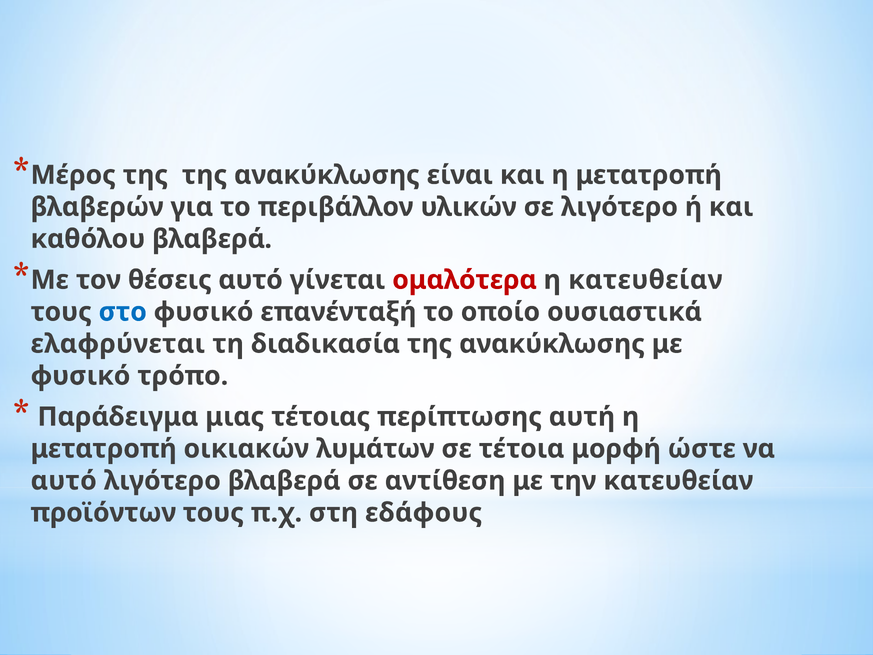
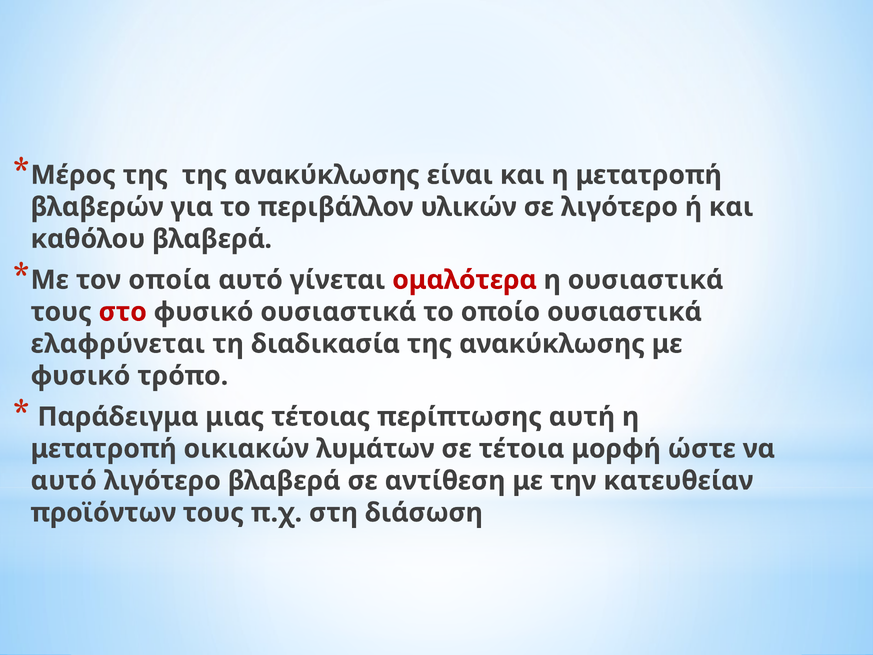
θέσεις: θέσεις -> οποία
η κατευθείαν: κατευθείαν -> ουσιαστικά
στο colour: blue -> red
φυσικό επανένταξή: επανένταξή -> ουσιαστικά
εδάφους: εδάφους -> διάσωση
